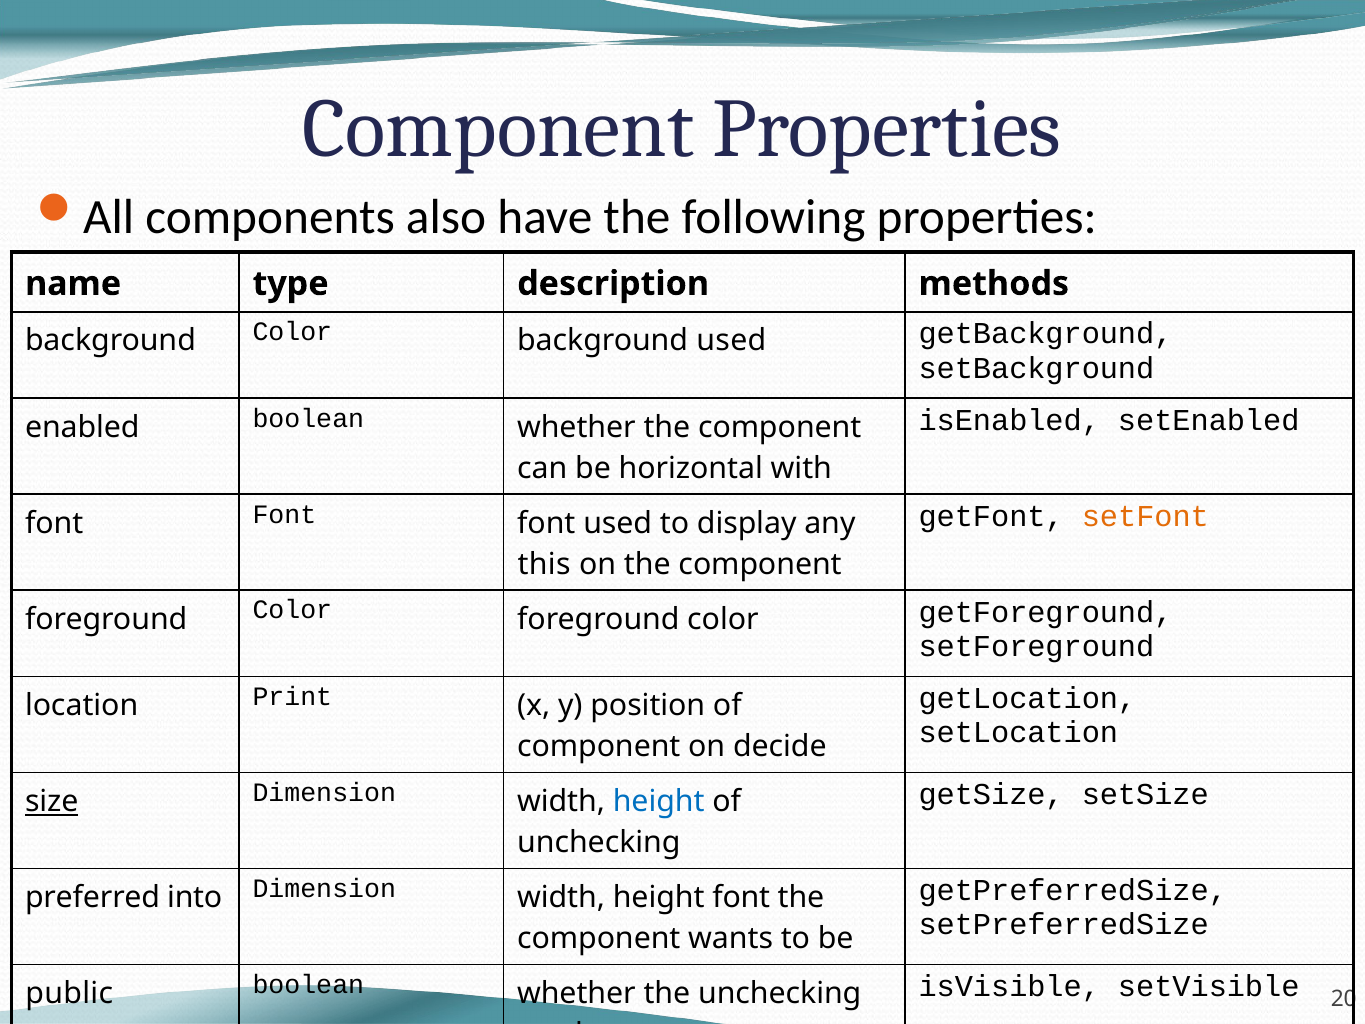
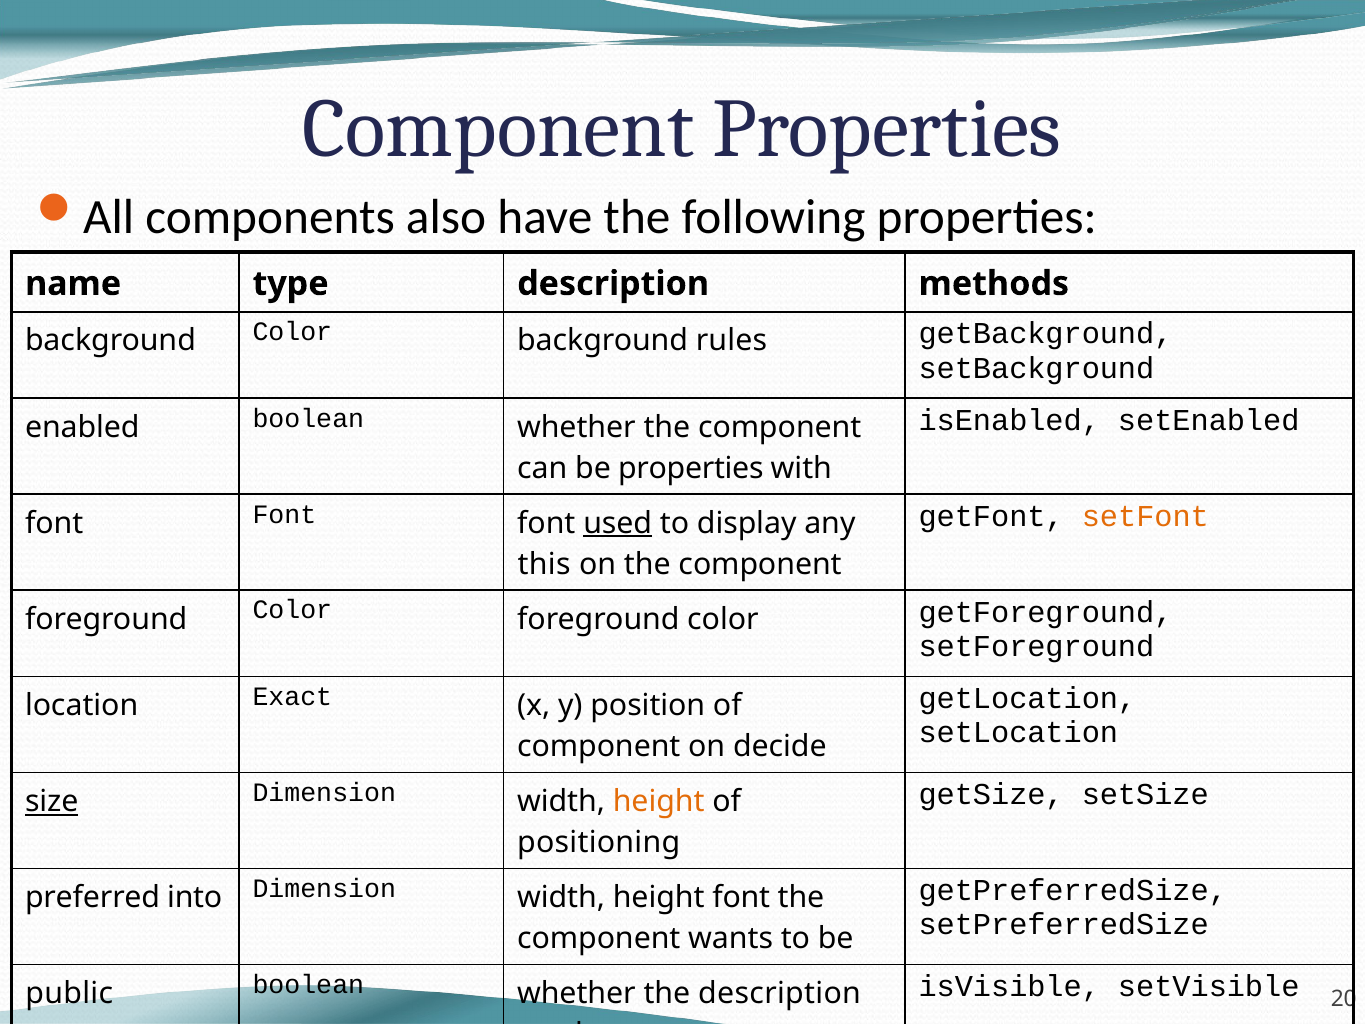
background used: used -> rules
be horizontal: horizontal -> properties
used at (618, 523) underline: none -> present
Print: Print -> Exact
height at (659, 801) colour: blue -> orange
unchecking at (599, 843): unchecking -> positioning
the unchecking: unchecking -> description
